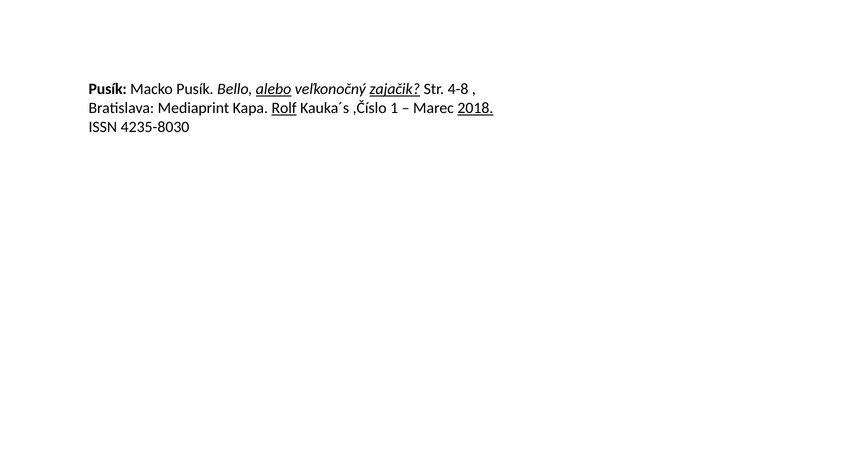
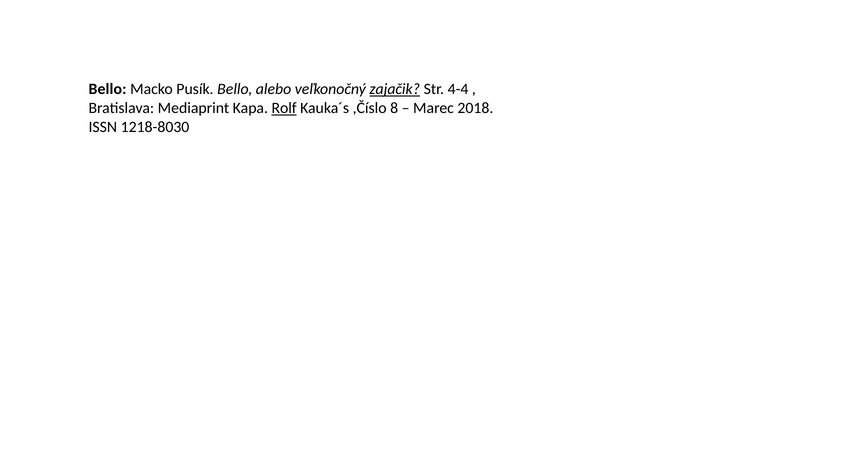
Pusík at (108, 89): Pusík -> Bello
alebo underline: present -> none
4-8: 4-8 -> 4-4
1: 1 -> 8
2018 underline: present -> none
4235-8030: 4235-8030 -> 1218-8030
